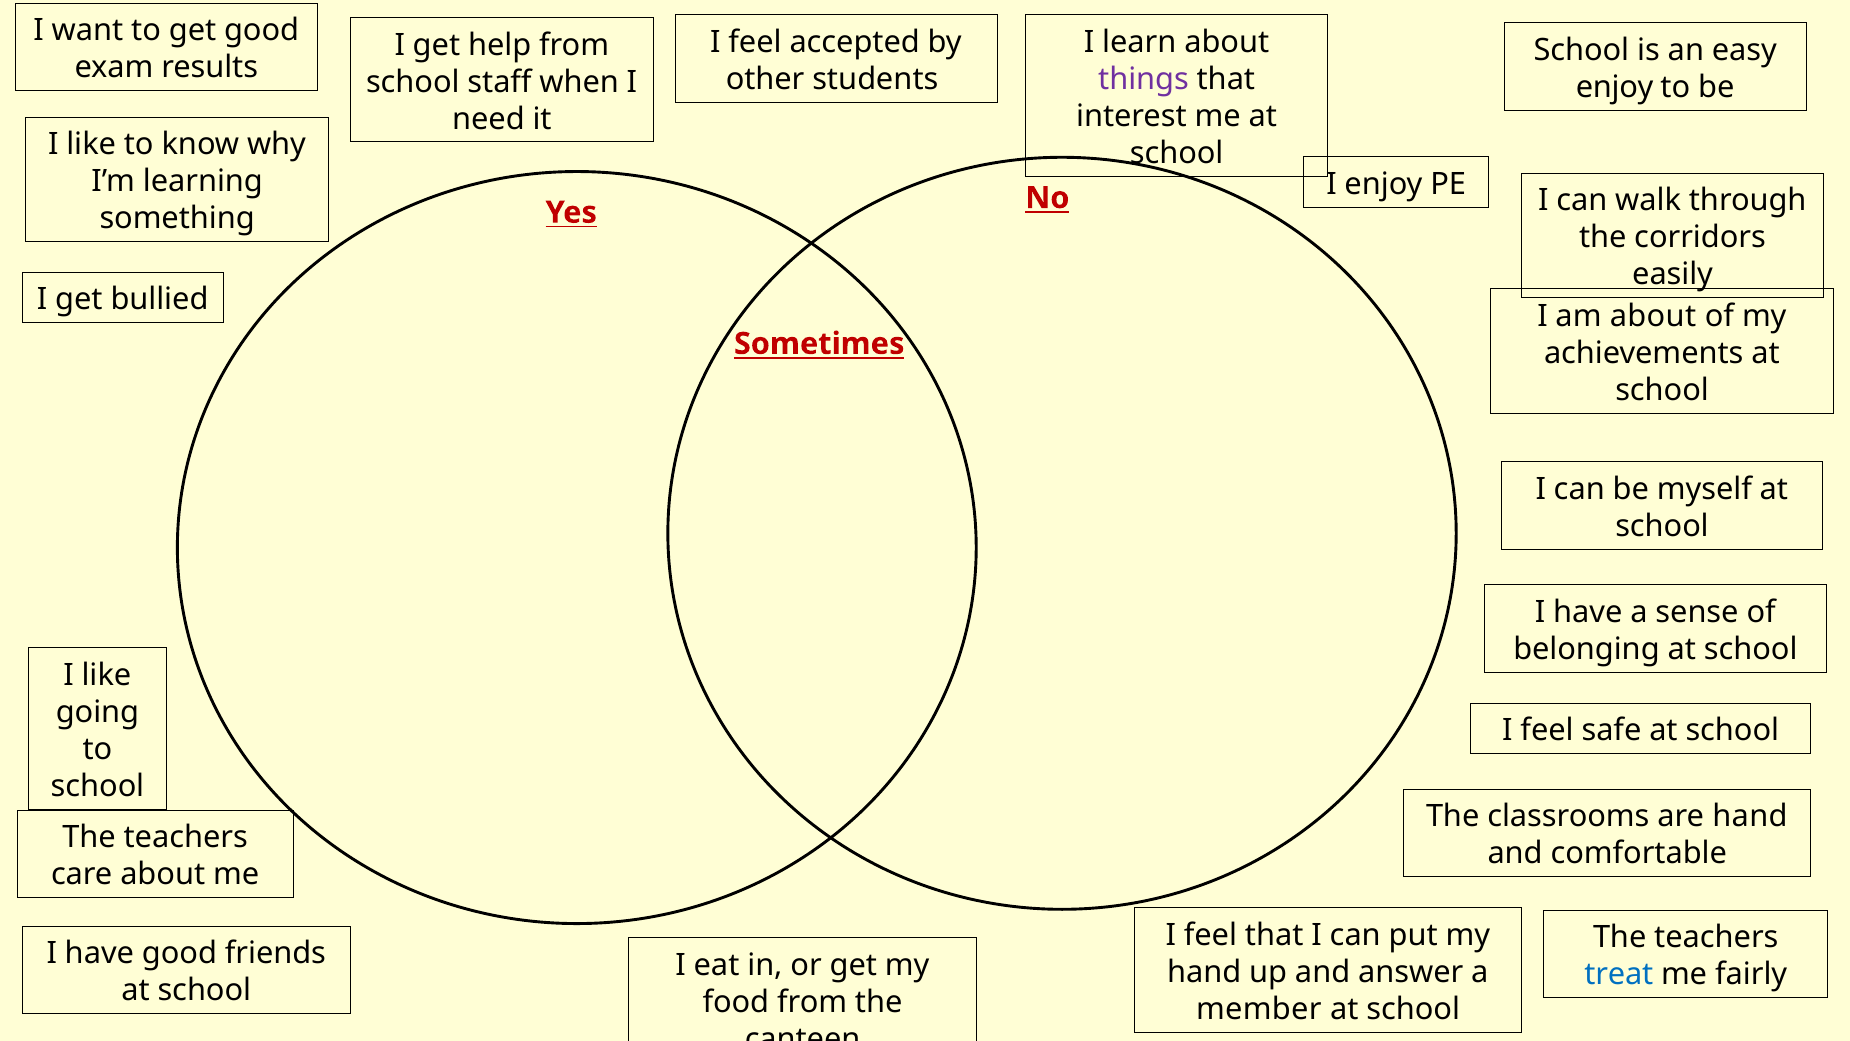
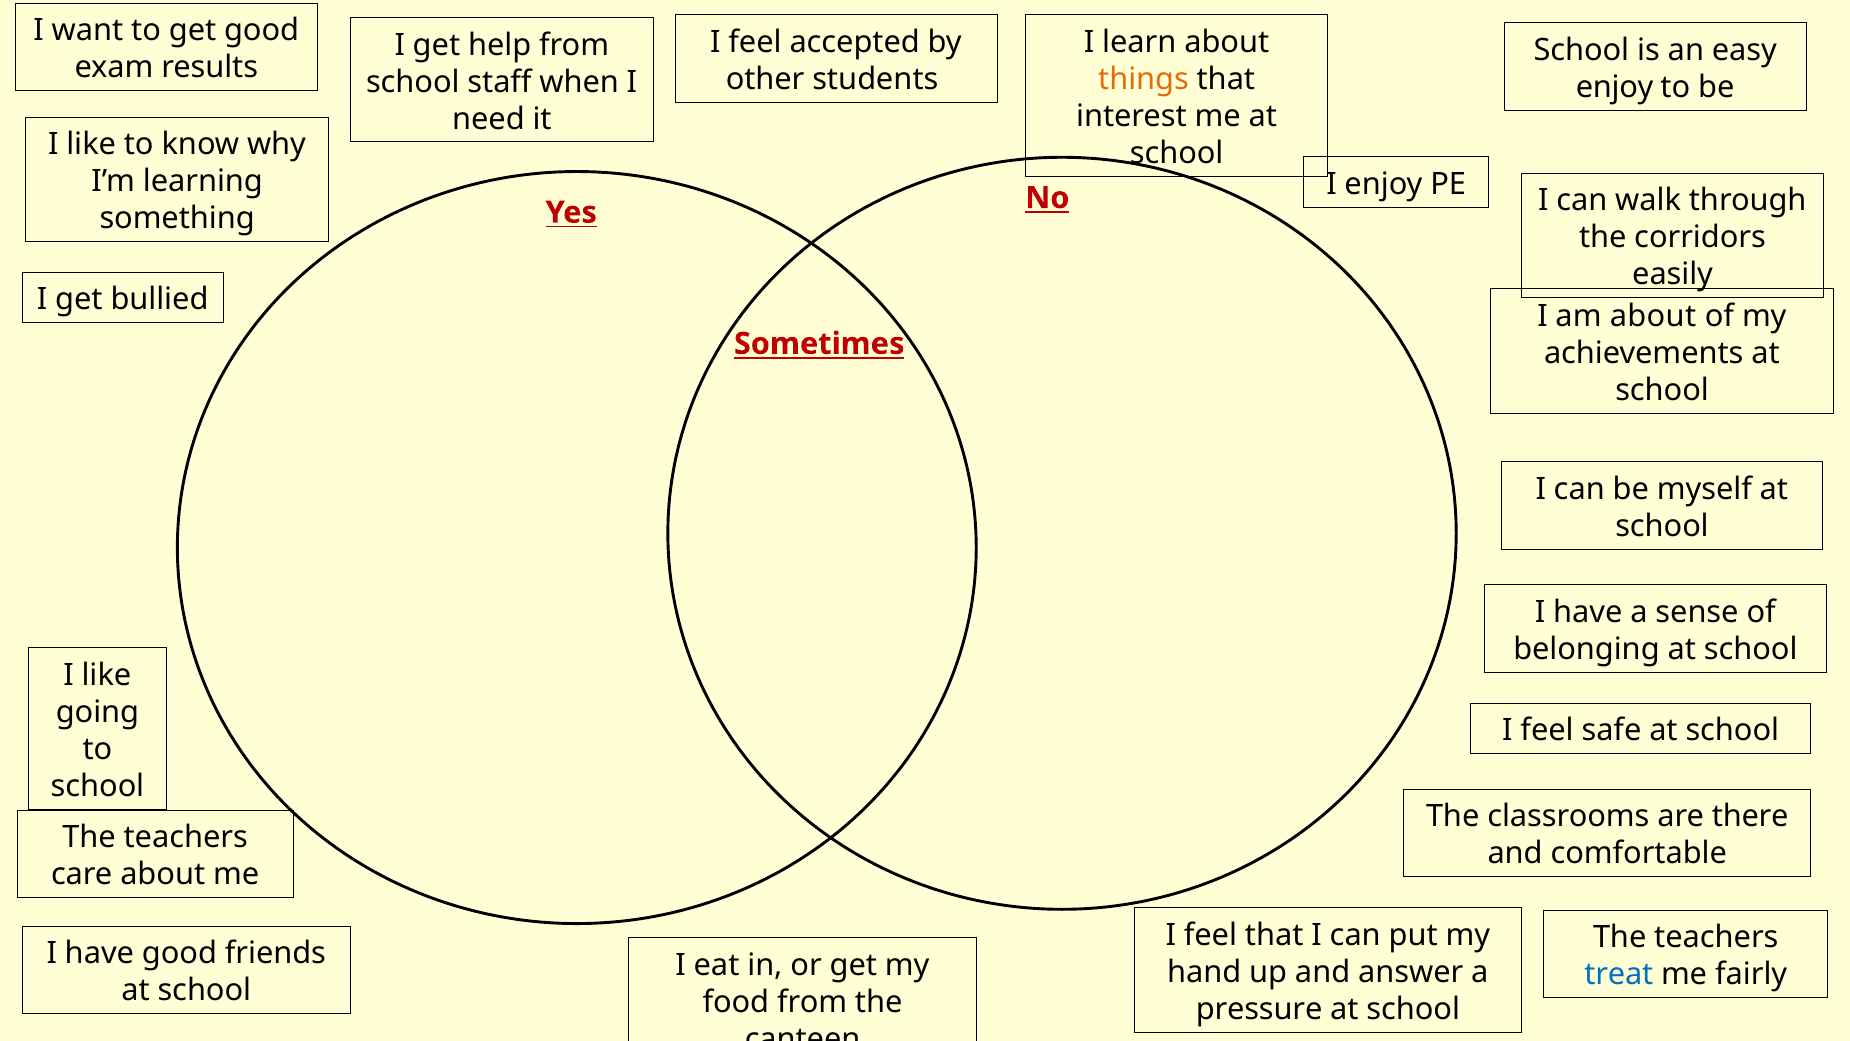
things colour: purple -> orange
are hand: hand -> there
member: member -> pressure
